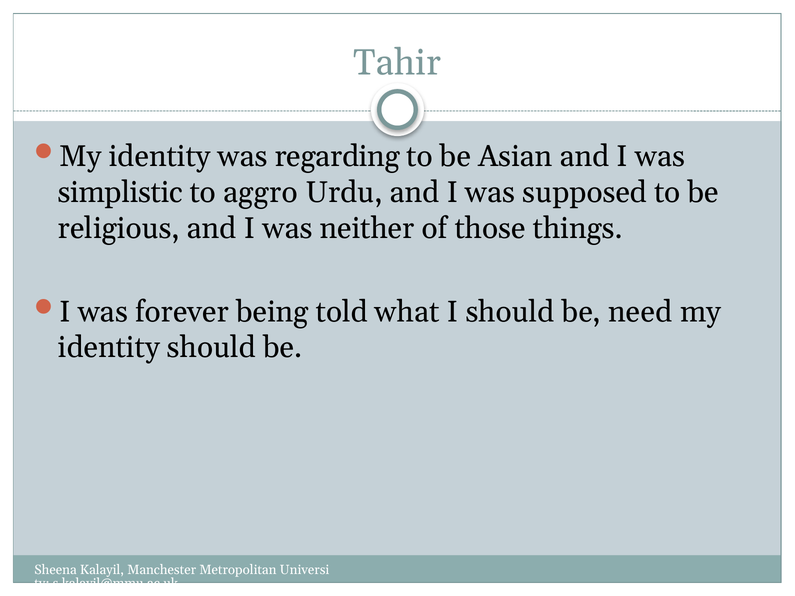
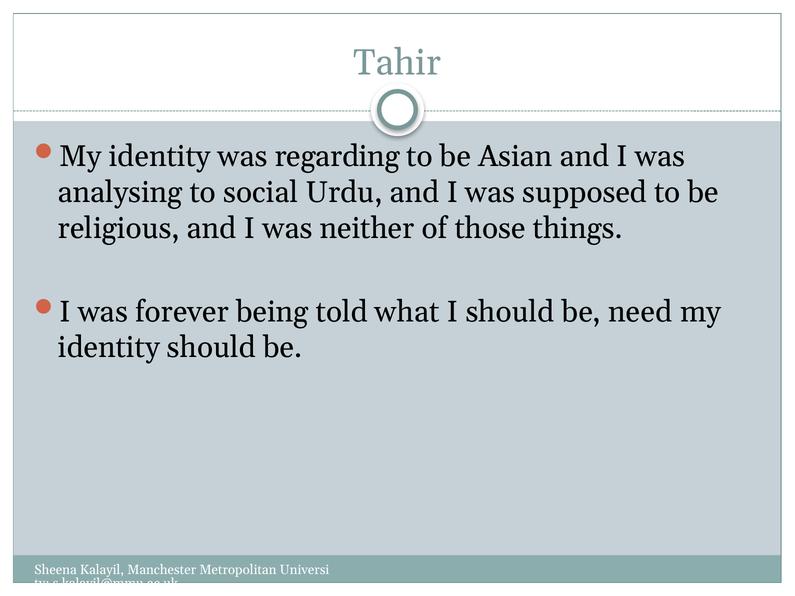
simplistic: simplistic -> analysing
aggro: aggro -> social
